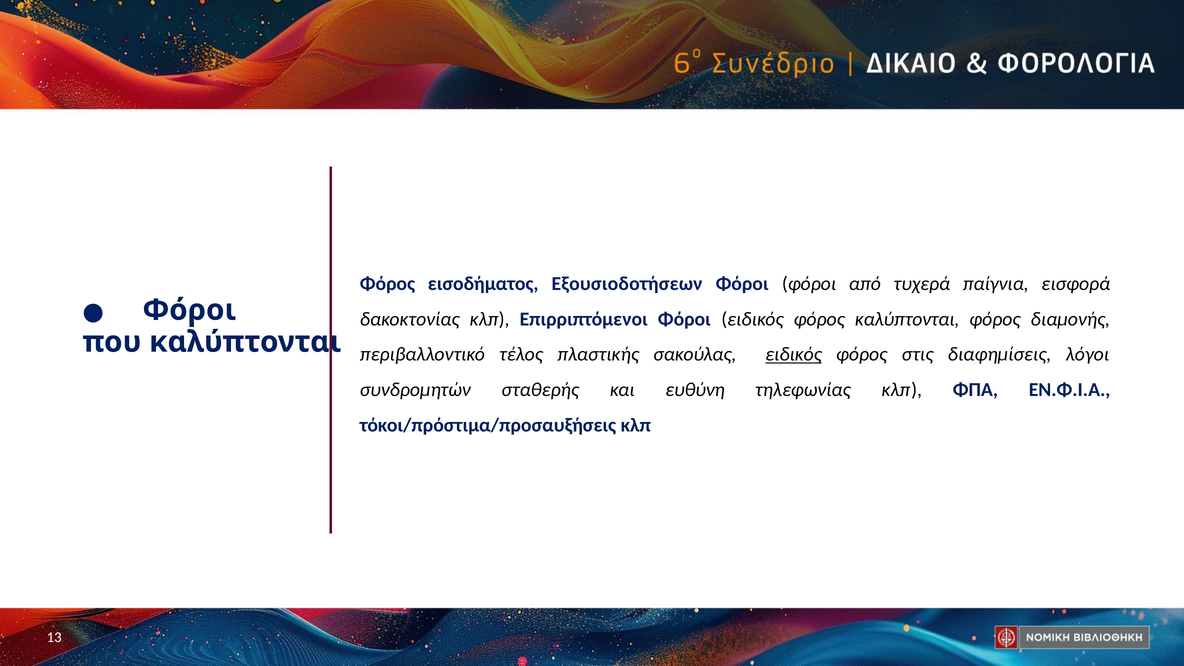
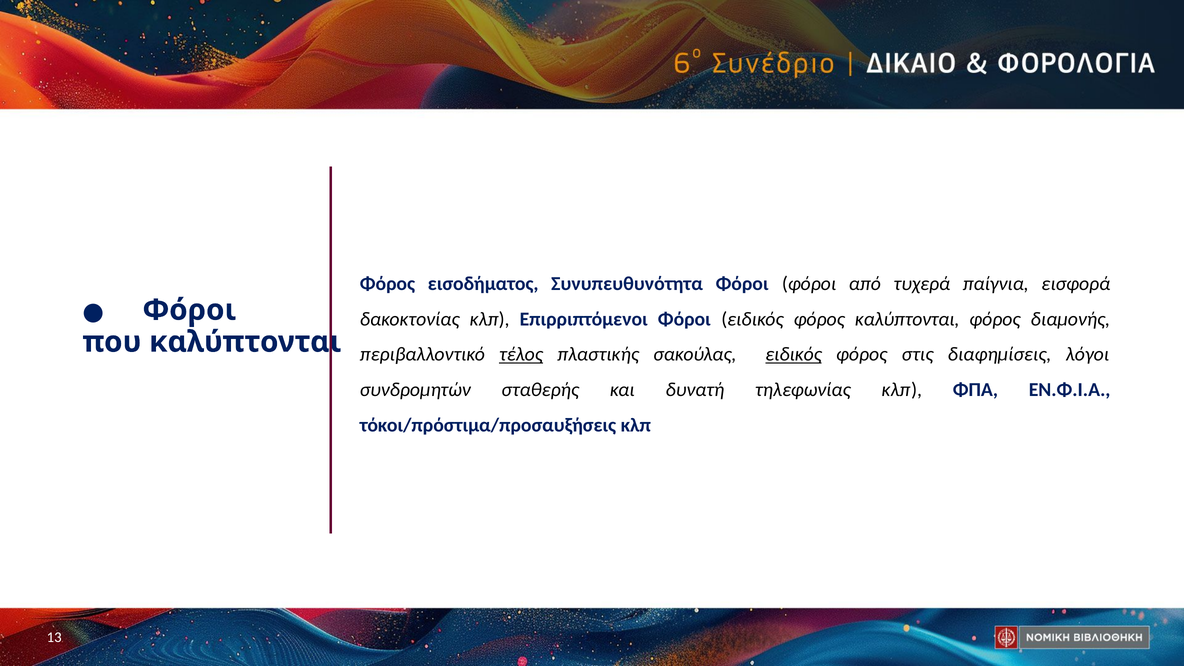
Εξουσιοδοτήσεων: Εξουσιοδοτήσεων -> Συνυπευθυνότητα
τέλος underline: none -> present
ευθύνη: ευθύνη -> δυνατή
